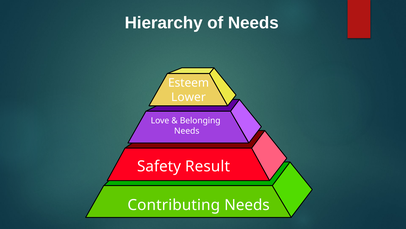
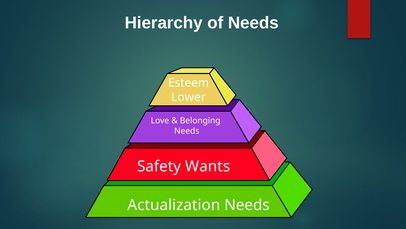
Result: Result -> Wants
Contributing: Contributing -> Actualization
